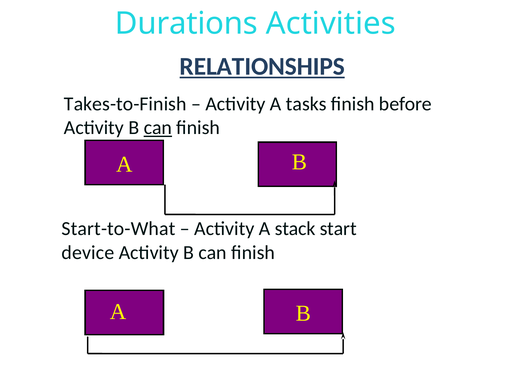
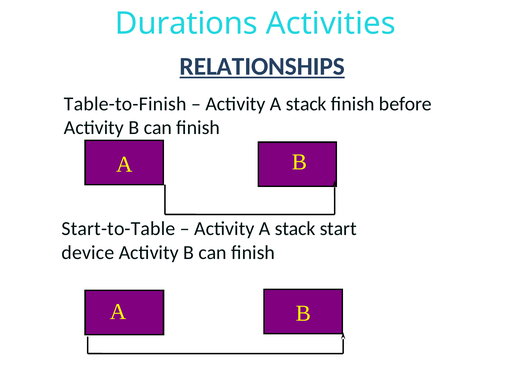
Takes-to-Finish: Takes-to-Finish -> Table-to-Finish
tasks at (306, 104): tasks -> stack
can at (158, 128) underline: present -> none
Start-to-What: Start-to-What -> Start-to-Table
